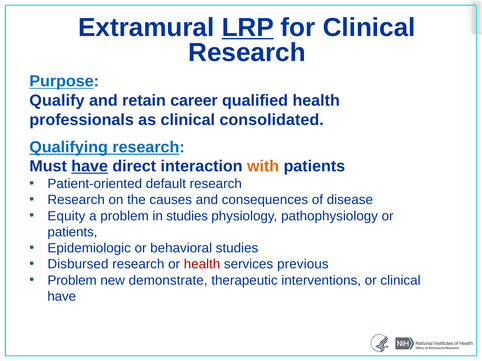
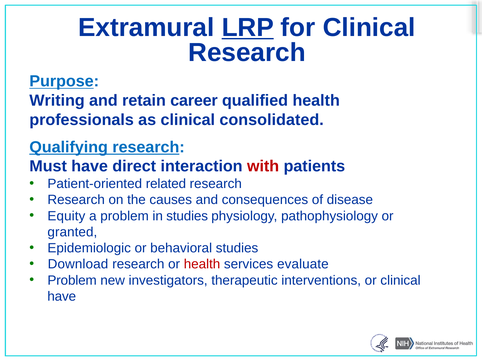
Qualify: Qualify -> Writing
have at (90, 167) underline: present -> none
with colour: orange -> red
default: default -> related
patients at (72, 232): patients -> granted
Disbursed: Disbursed -> Download
previous: previous -> evaluate
demonstrate: demonstrate -> investigators
